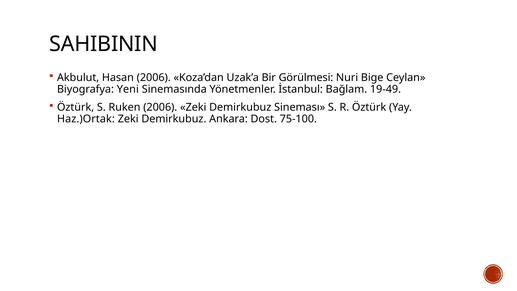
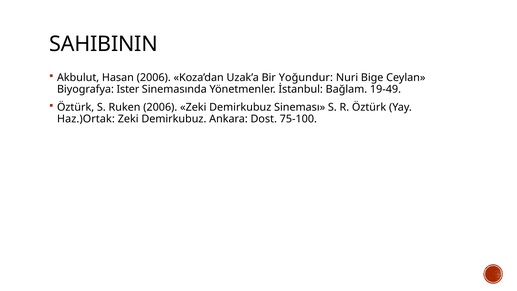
Görülmesi: Görülmesi -> Yoğundur
Yeni: Yeni -> Ister
